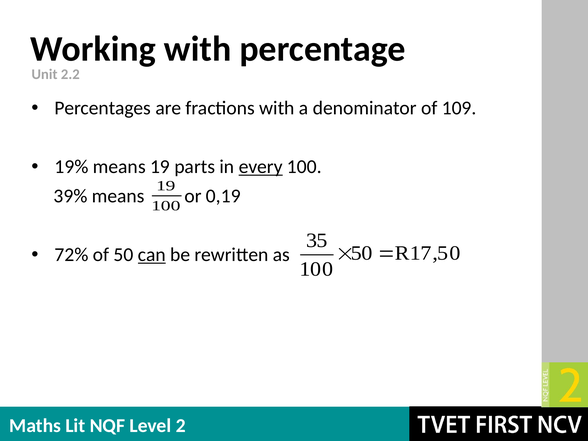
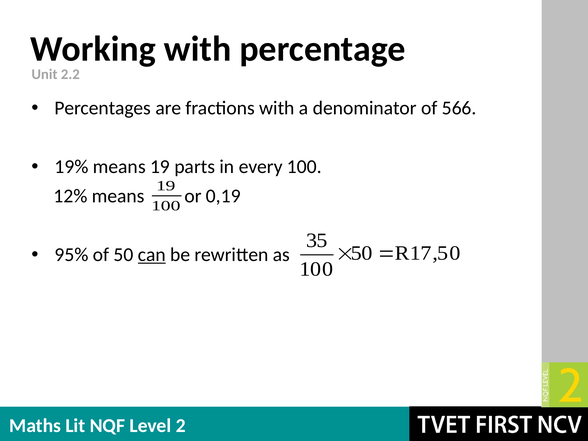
109: 109 -> 566
every underline: present -> none
39%: 39% -> 12%
72%: 72% -> 95%
